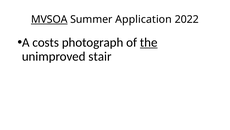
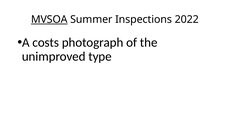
Application: Application -> Inspections
the underline: present -> none
stair: stair -> type
